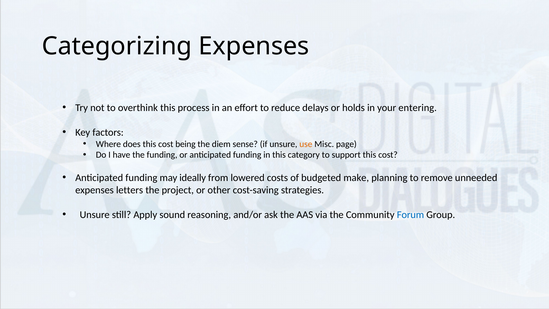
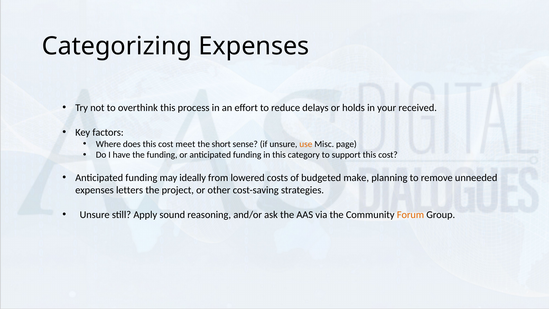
entering: entering -> received
being: being -> meet
diem: diem -> short
Forum colour: blue -> orange
